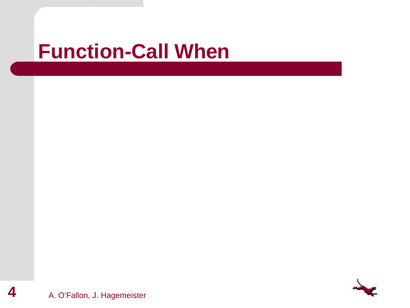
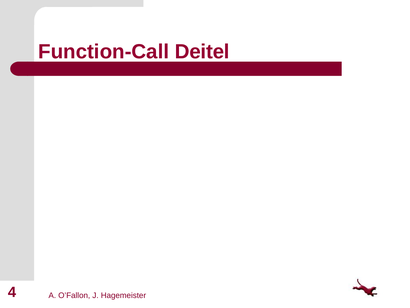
When: When -> Deitel
